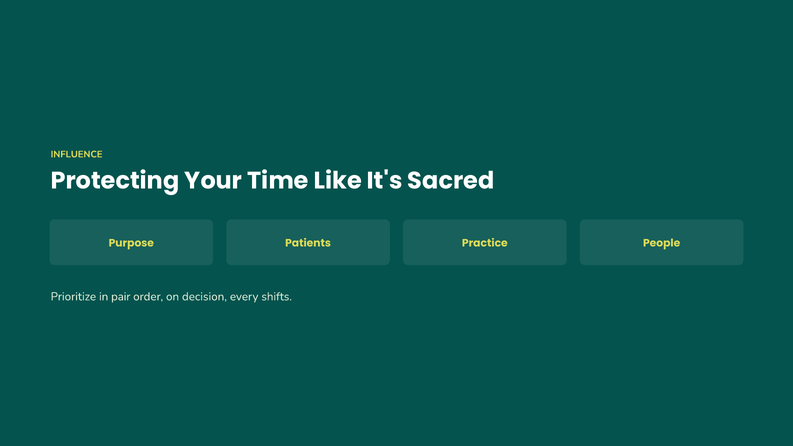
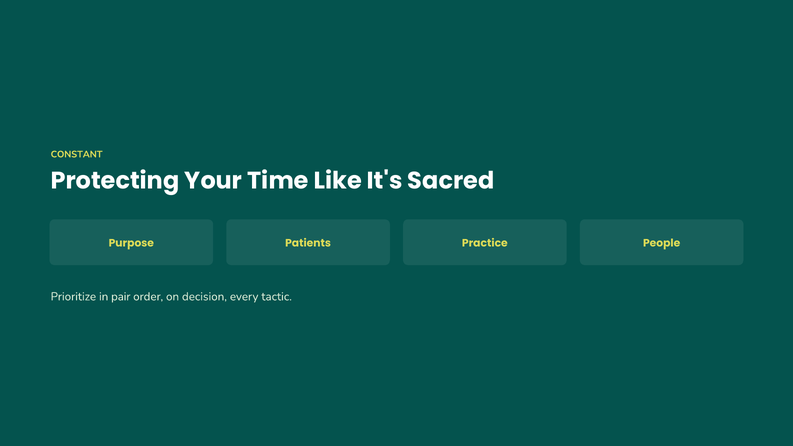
INFLUENCE: INFLUENCE -> CONSTANT
shifts: shifts -> tactic
